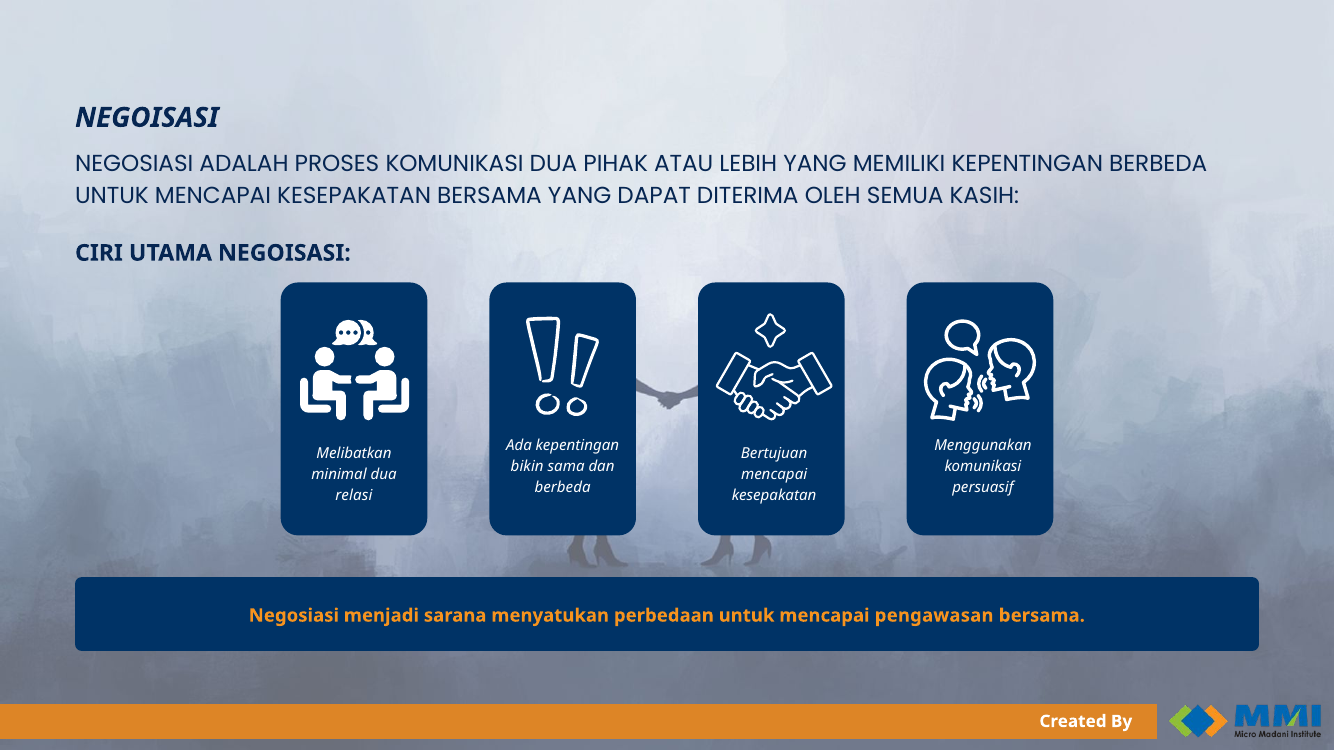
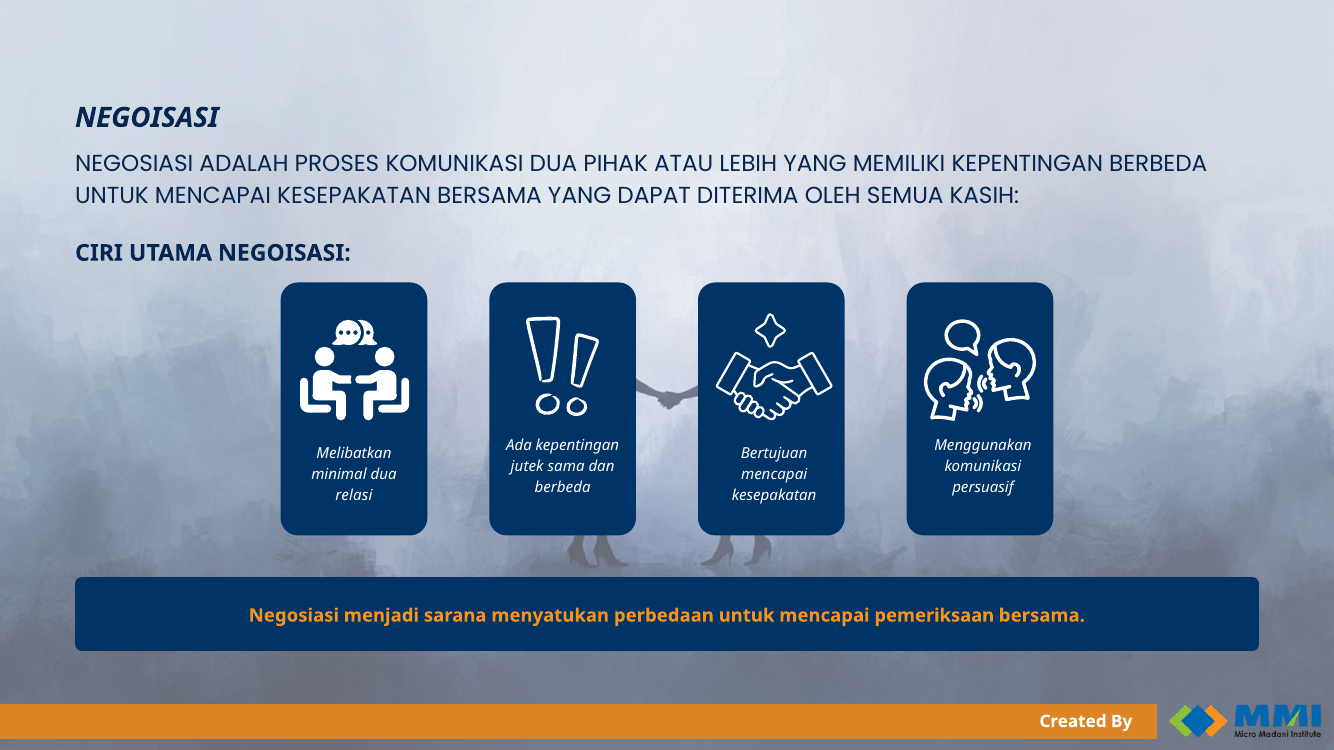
bikin: bikin -> jutek
pengawasan: pengawasan -> pemeriksaan
